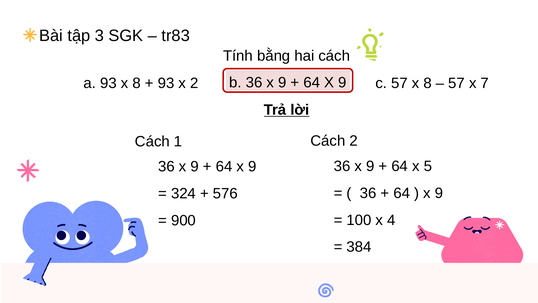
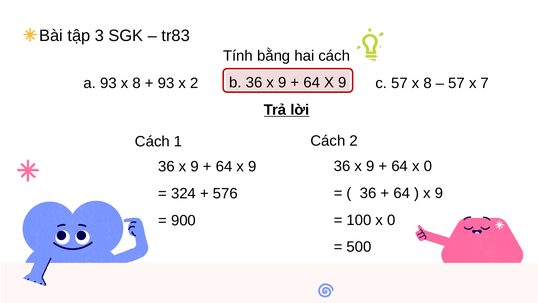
64 x 5: 5 -> 0
100 x 4: 4 -> 0
384: 384 -> 500
